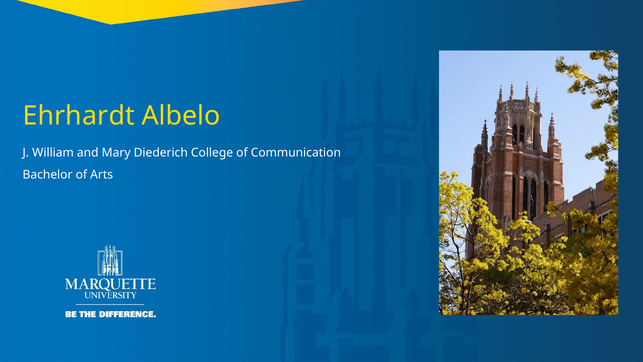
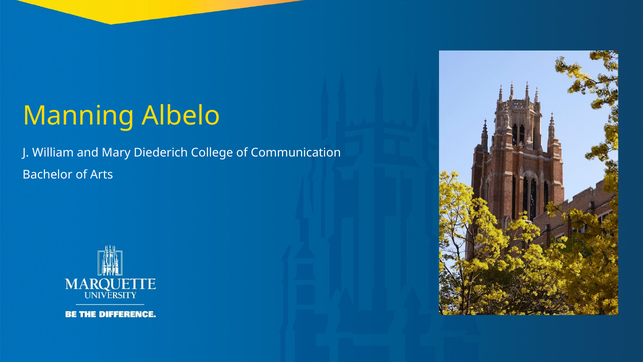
Ehrhardt: Ehrhardt -> Manning
